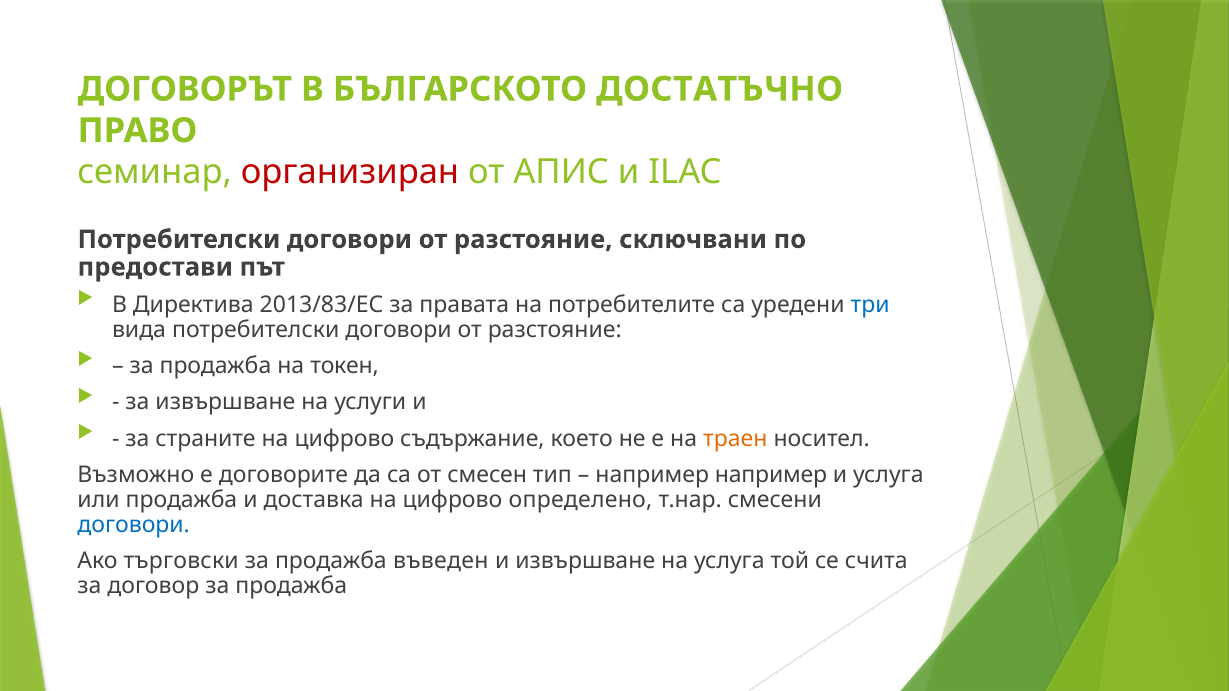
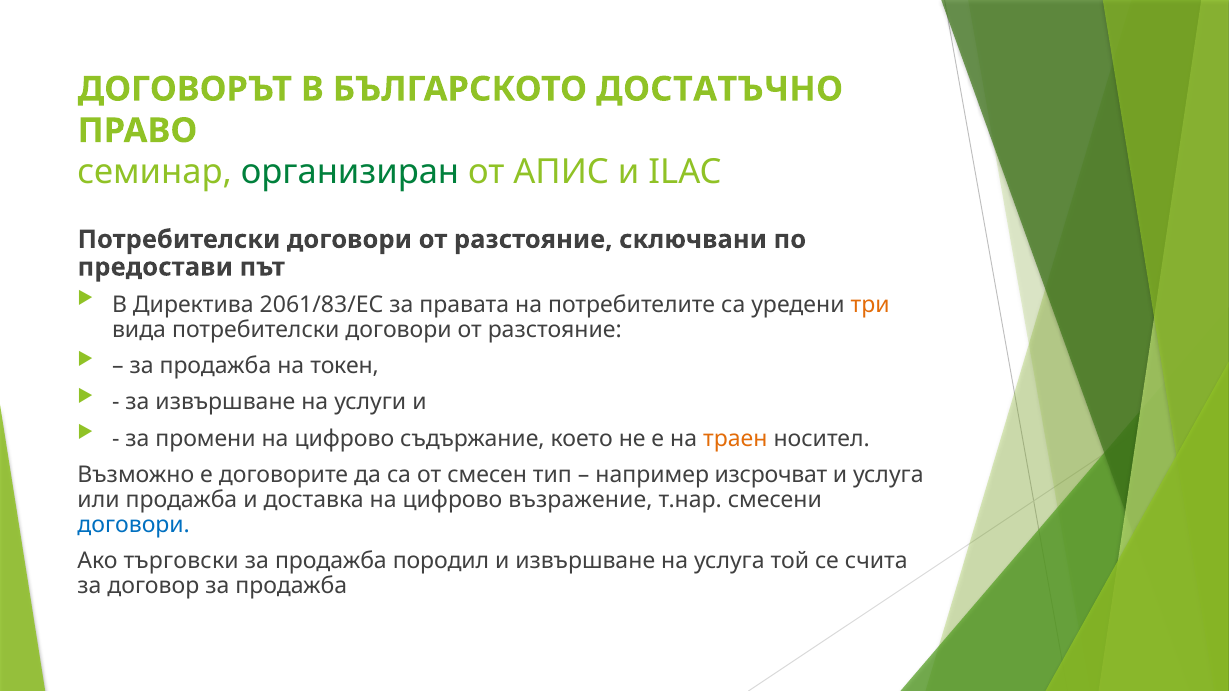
организиран colour: red -> green
2013/83/ЕС: 2013/83/ЕС -> 2061/83/ЕС
три colour: blue -> orange
страните: страните -> промени
например например: например -> изсрочват
определено: определено -> възражение
въведен: въведен -> породил
